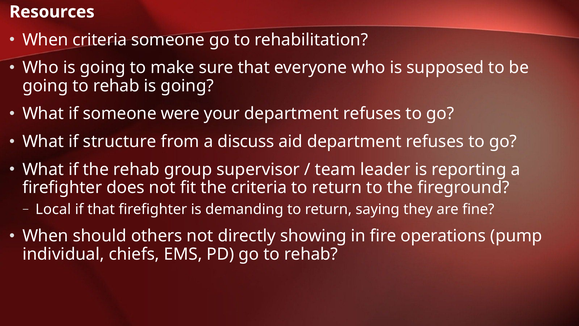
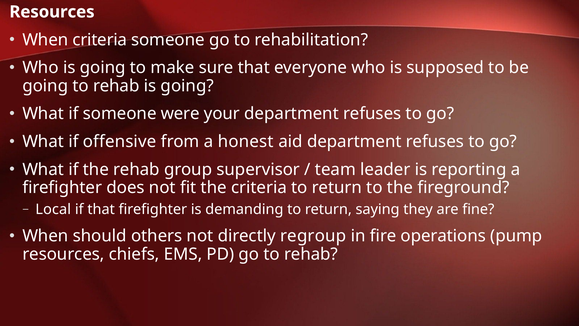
structure: structure -> offensive
discuss: discuss -> honest
showing: showing -> regroup
individual at (63, 254): individual -> resources
